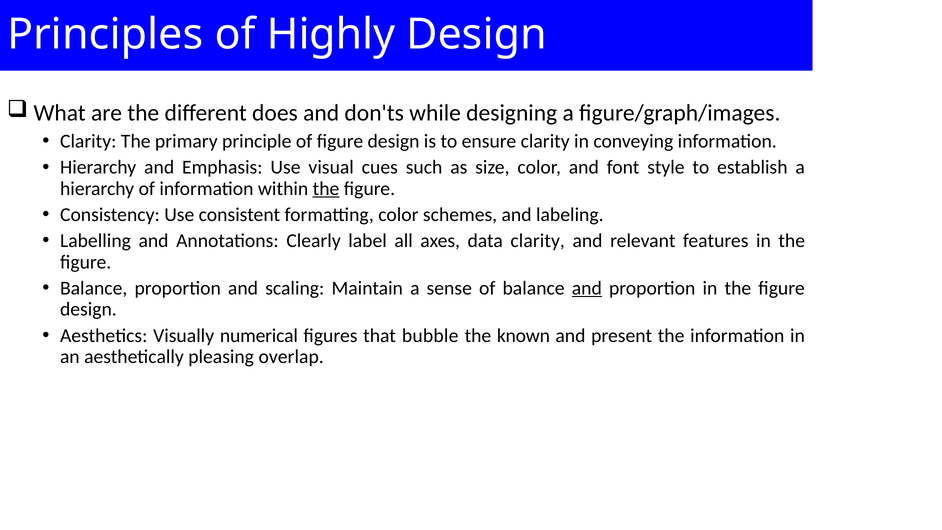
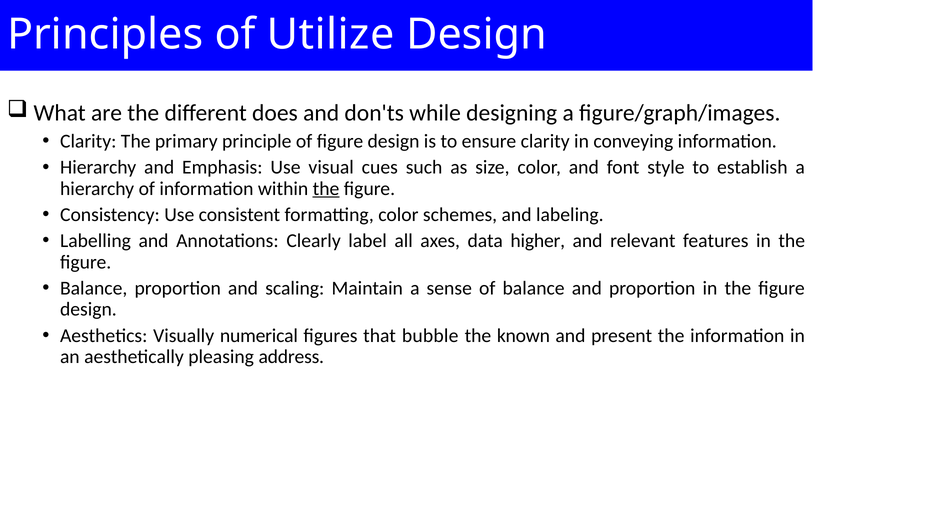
Highly: Highly -> Utilize
data clarity: clarity -> higher
and at (587, 288) underline: present -> none
overlap: overlap -> address
